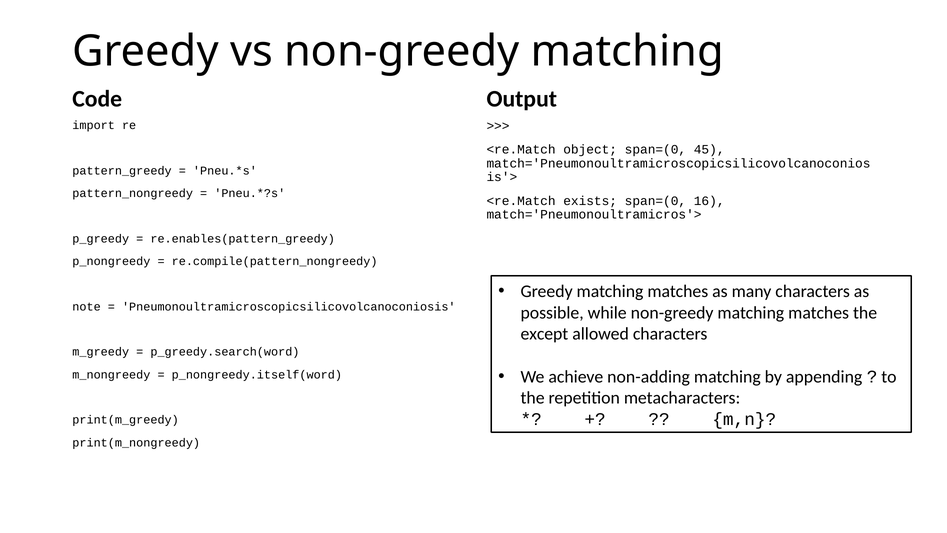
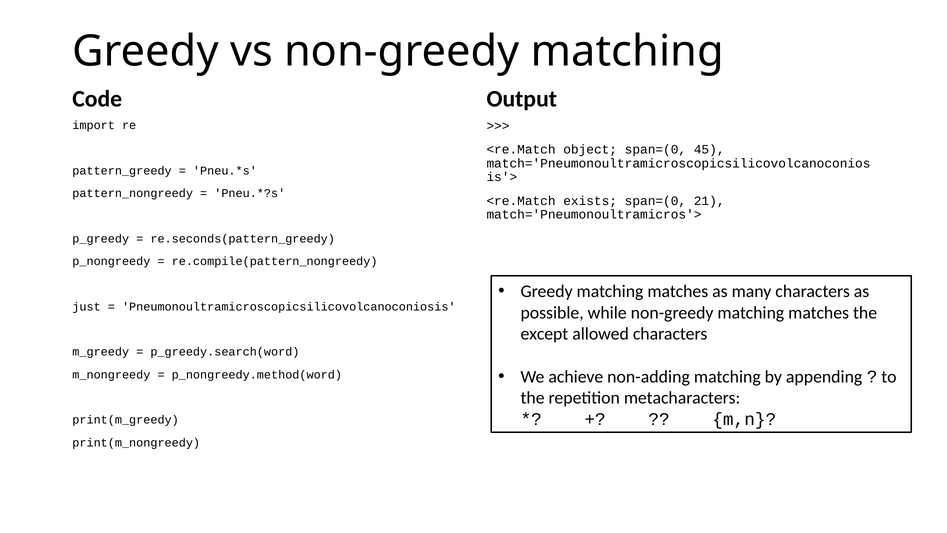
16: 16 -> 21
re.enables(pattern_greedy: re.enables(pattern_greedy -> re.seconds(pattern_greedy
note: note -> just
p_nongreedy.itself(word: p_nongreedy.itself(word -> p_nongreedy.method(word
